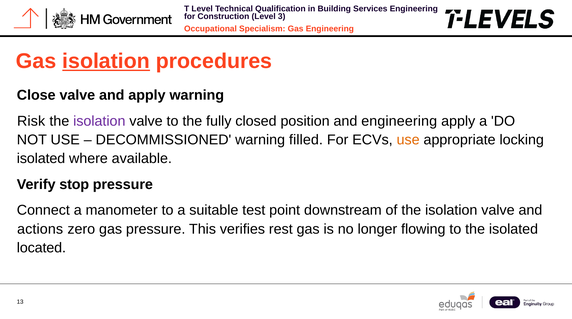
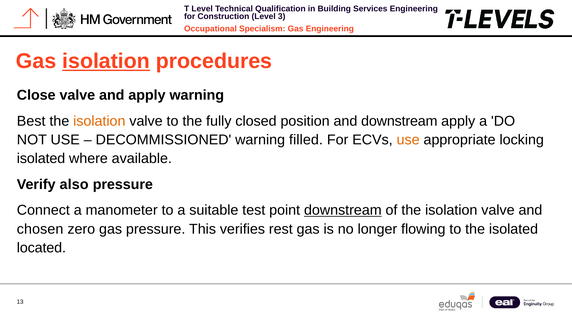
Risk: Risk -> Best
isolation at (99, 121) colour: purple -> orange
and engineering: engineering -> downstream
stop: stop -> also
downstream at (343, 211) underline: none -> present
actions: actions -> chosen
